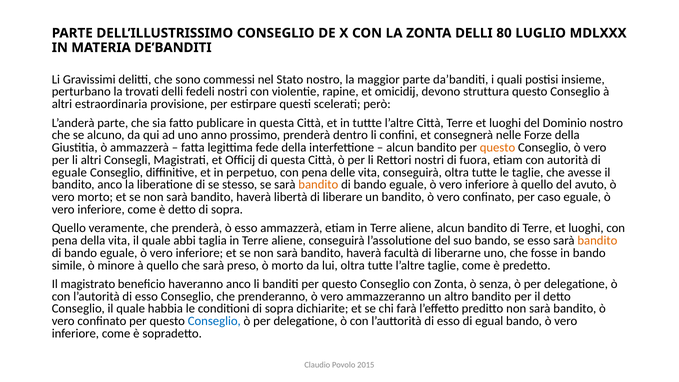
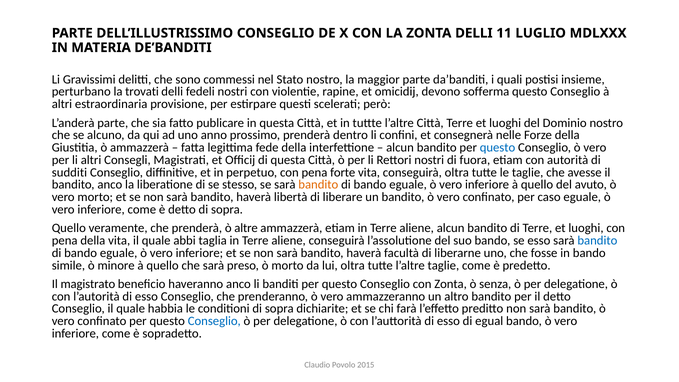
80: 80 -> 11
struttura: struttura -> sofferma
questo at (498, 148) colour: orange -> blue
eguale at (69, 172): eguale -> sudditi
delle: delle -> forte
ò esso: esso -> altre
bandito at (597, 241) colour: orange -> blue
